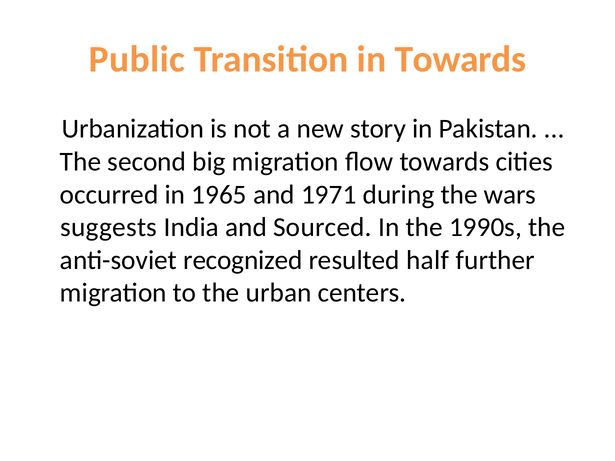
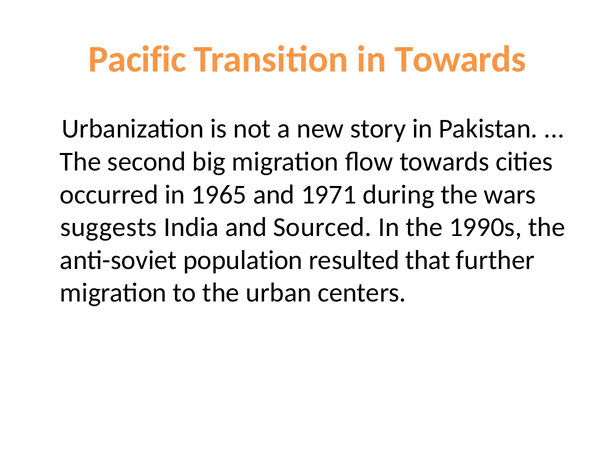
Public: Public -> Pacific
recognized: recognized -> population
half: half -> that
